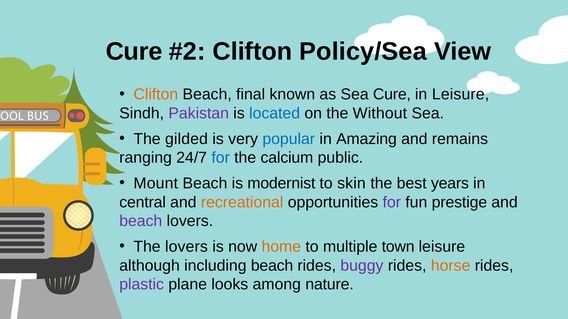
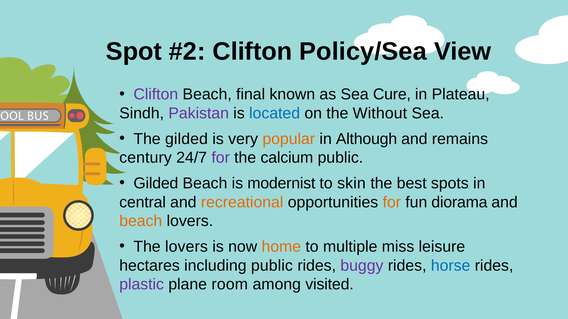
Cure at (134, 52): Cure -> Spot
Clifton at (156, 95) colour: orange -> purple
in Leisure: Leisure -> Plateau
popular colour: blue -> orange
Amazing: Amazing -> Although
ranging: ranging -> century
for at (221, 158) colour: blue -> purple
Mount at (156, 184): Mount -> Gilded
years: years -> spots
for at (392, 203) colour: purple -> orange
prestige: prestige -> diorama
beach at (141, 221) colour: purple -> orange
town: town -> miss
although: although -> hectares
including beach: beach -> public
horse colour: orange -> blue
looks: looks -> room
nature: nature -> visited
